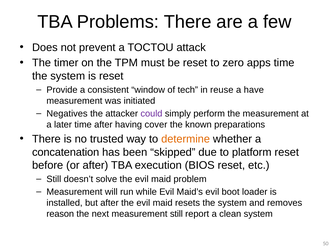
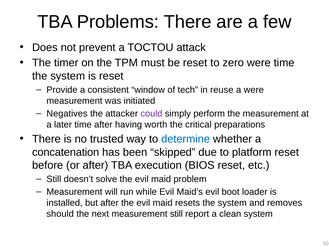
zero apps: apps -> were
a have: have -> were
cover: cover -> worth
known: known -> critical
determine colour: orange -> blue
reason: reason -> should
